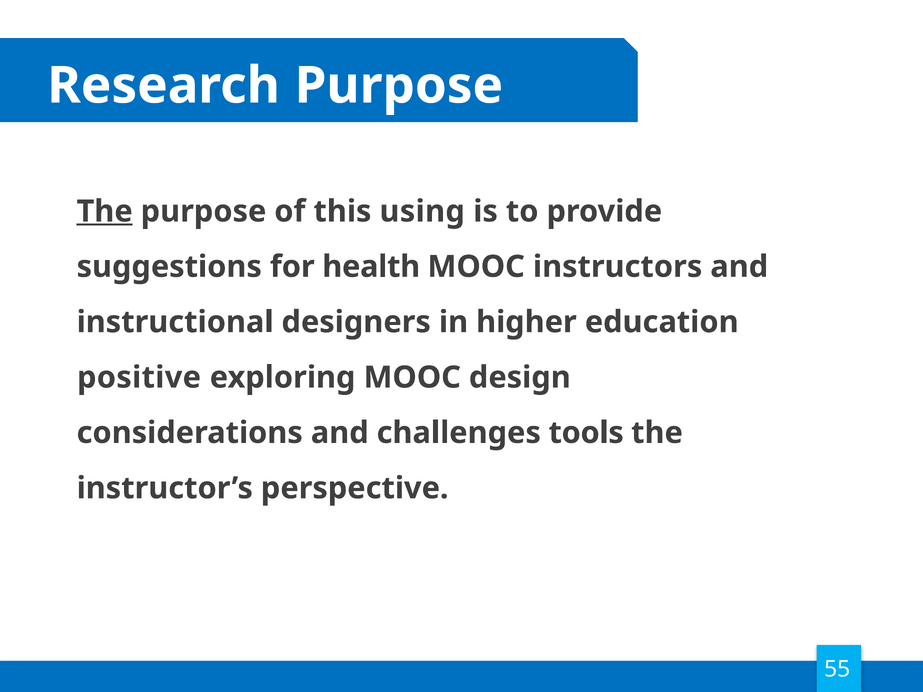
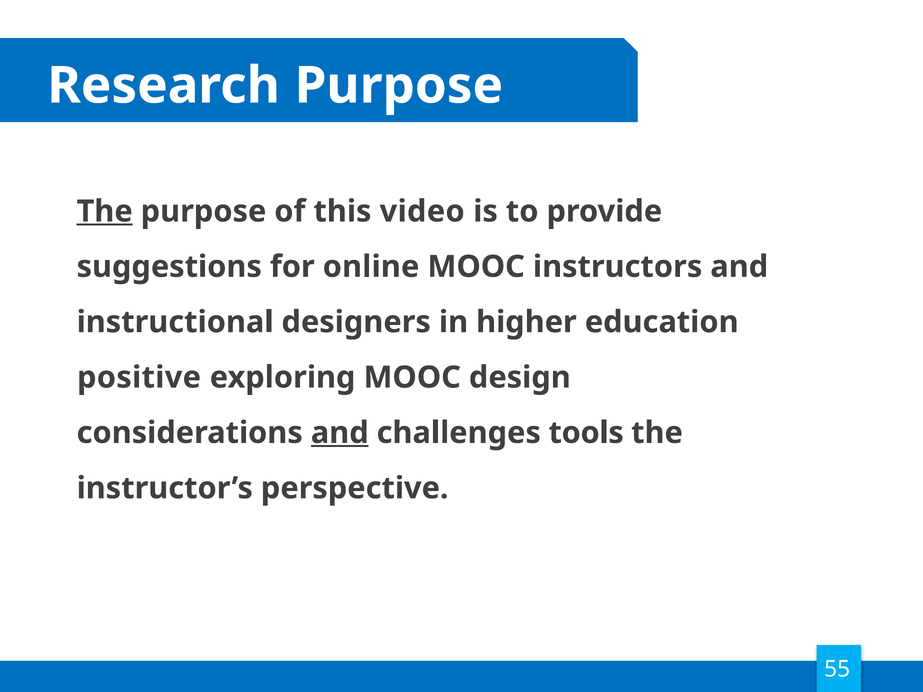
using: using -> video
health: health -> online
and at (340, 433) underline: none -> present
